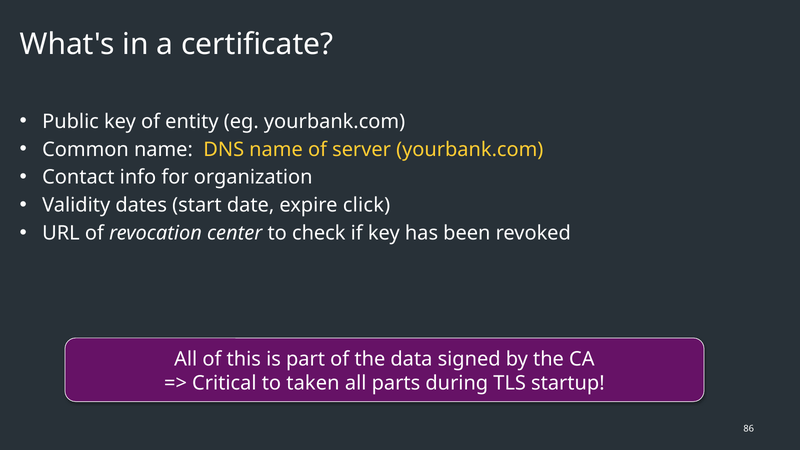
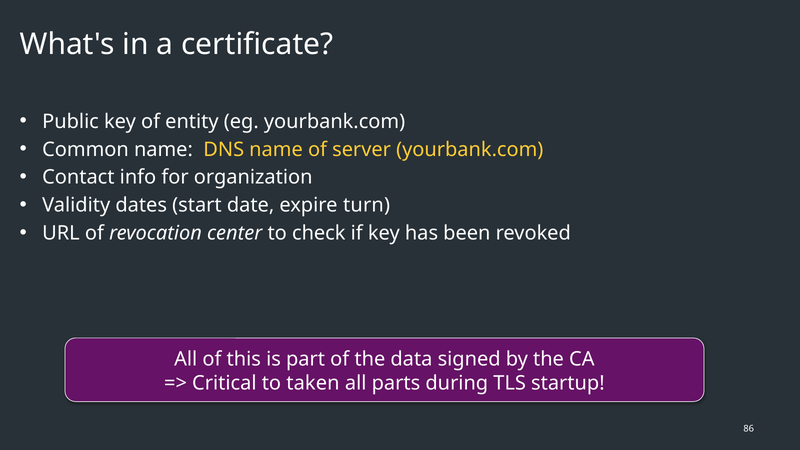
click: click -> turn
